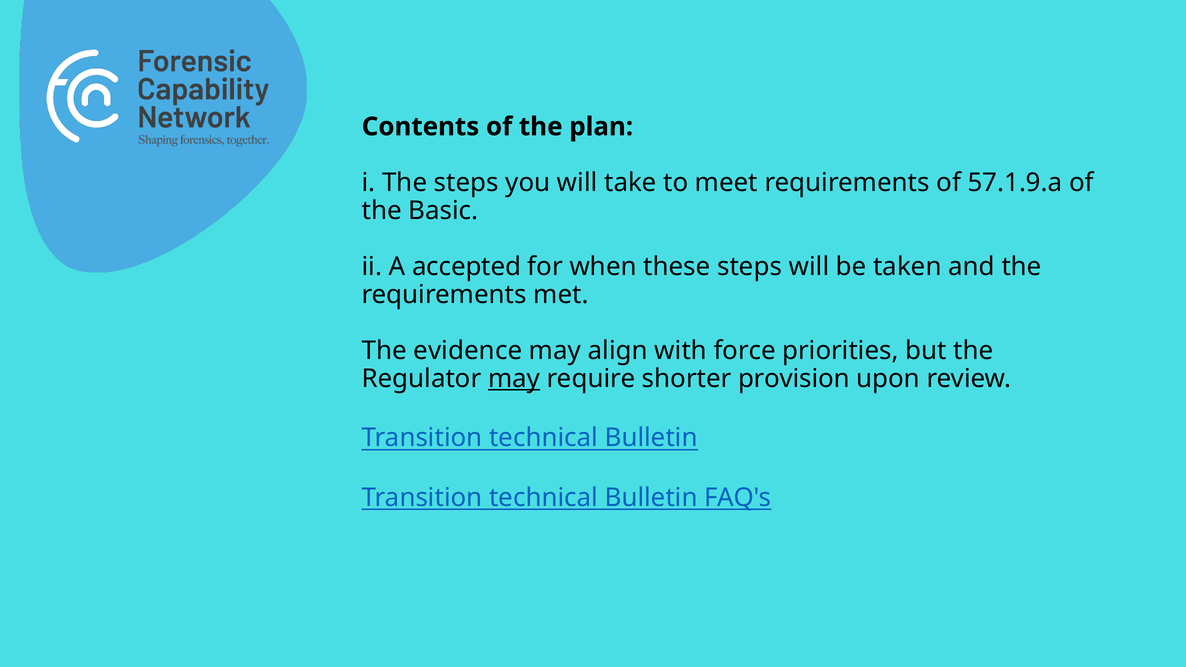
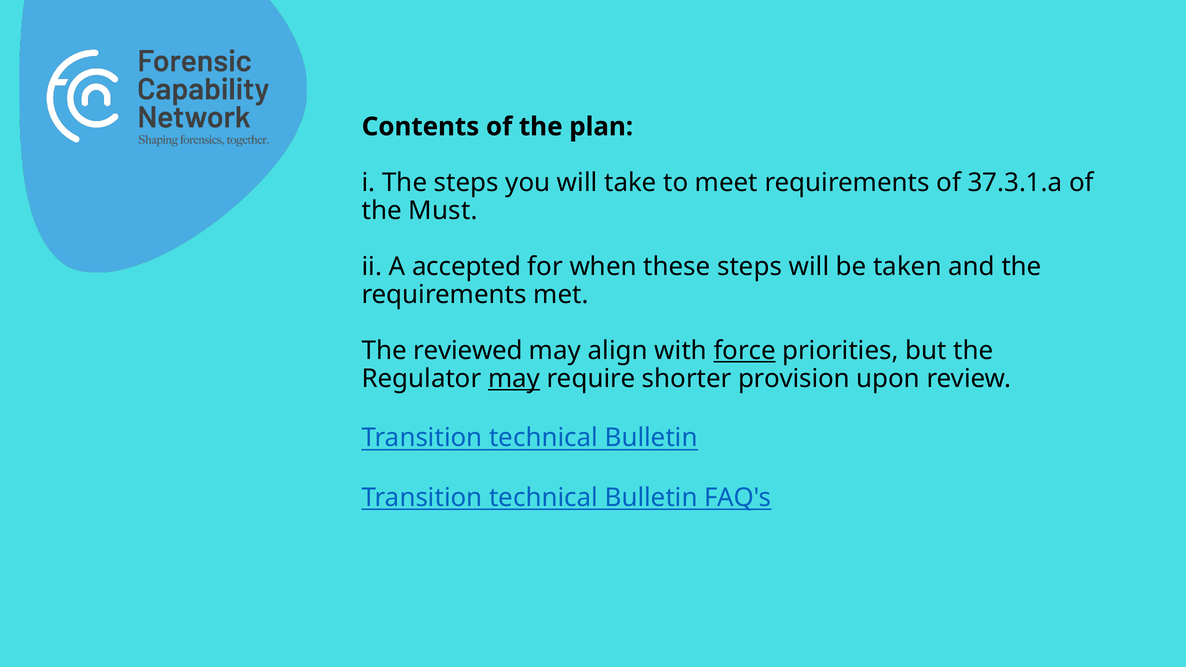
57.1.9.a: 57.1.9.a -> 37.3.1.a
Basic: Basic -> Must
evidence: evidence -> reviewed
force underline: none -> present
